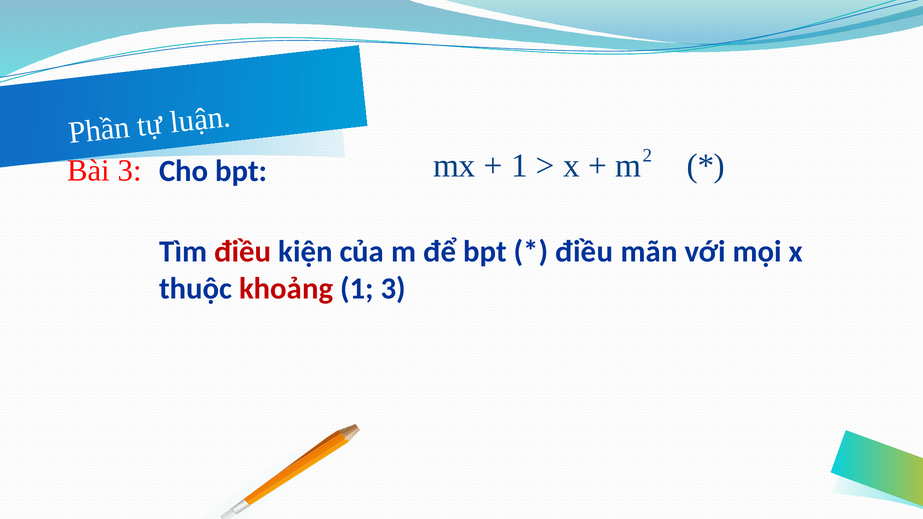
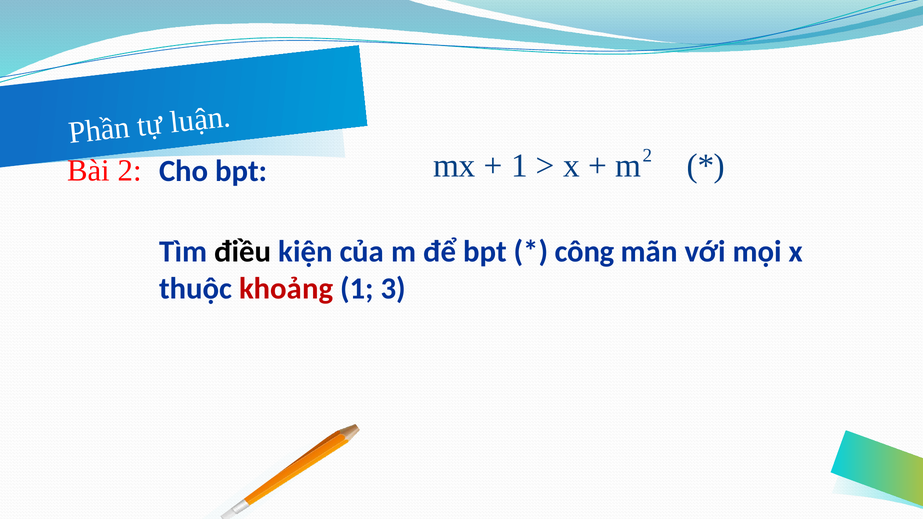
Bài 3: 3 -> 2
điều at (243, 252) colour: red -> black
điều at (584, 252): điều -> công
